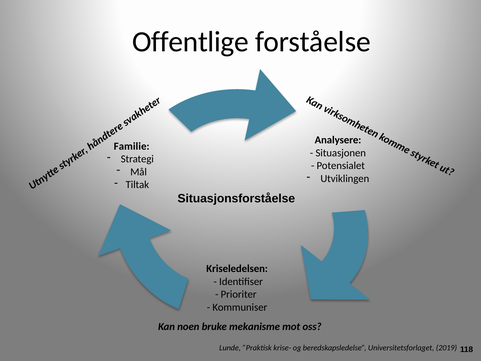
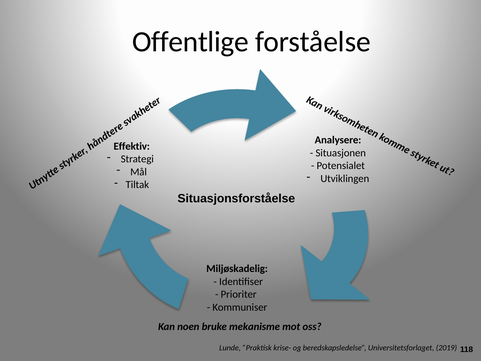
Familie: Familie -> Effektiv
Kriseledelsen: Kriseledelsen -> Miljøskadelig
